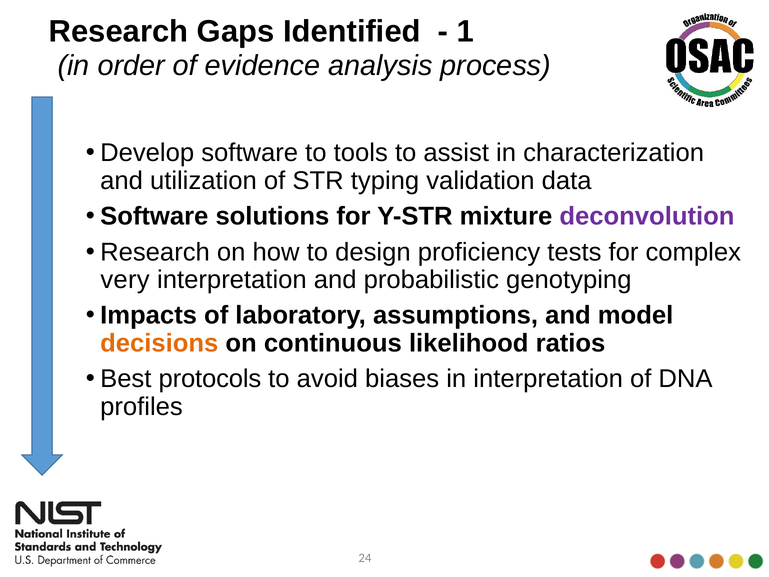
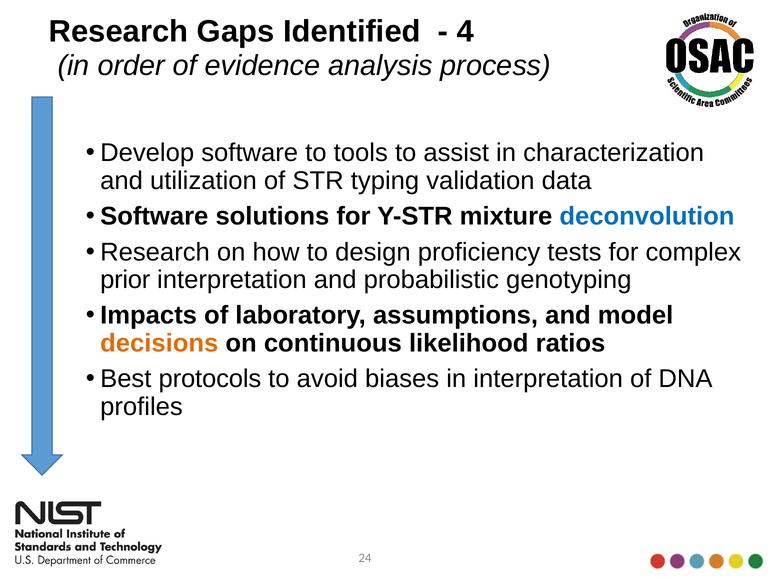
1: 1 -> 4
deconvolution colour: purple -> blue
very: very -> prior
